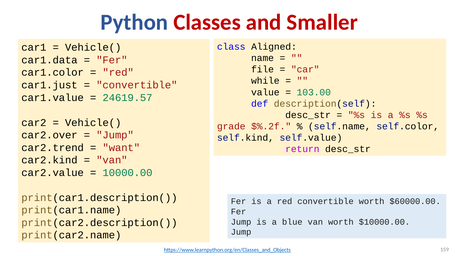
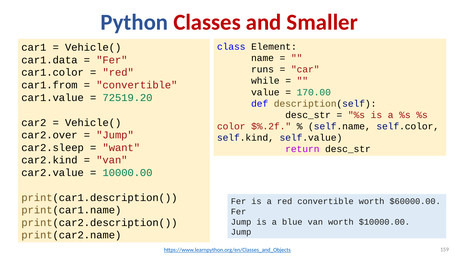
Aligned: Aligned -> Element
file: file -> runs
car1.just: car1.just -> car1.from
103.00: 103.00 -> 170.00
24619.57: 24619.57 -> 72519.20
grade: grade -> color
car2.trend: car2.trend -> car2.sleep
